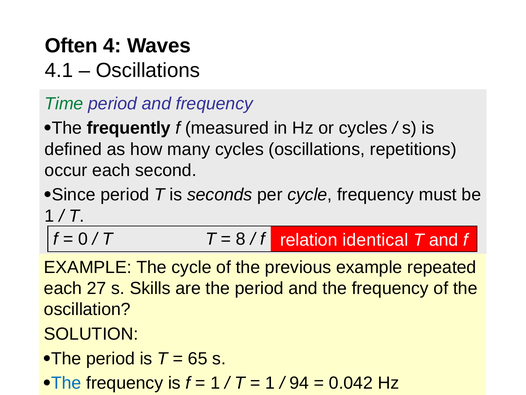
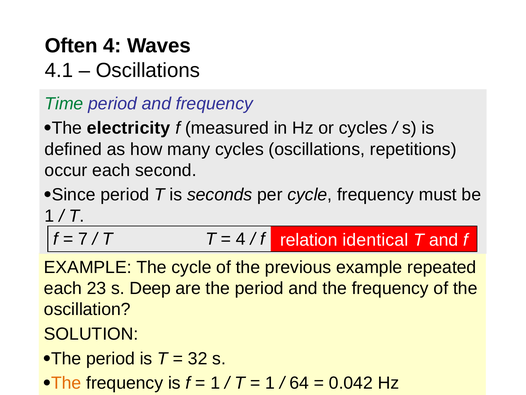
frequently: frequently -> electricity
0: 0 -> 7
8 at (241, 239): 8 -> 4
27: 27 -> 23
Skills: Skills -> Deep
65: 65 -> 32
The at (66, 383) colour: blue -> orange
94: 94 -> 64
